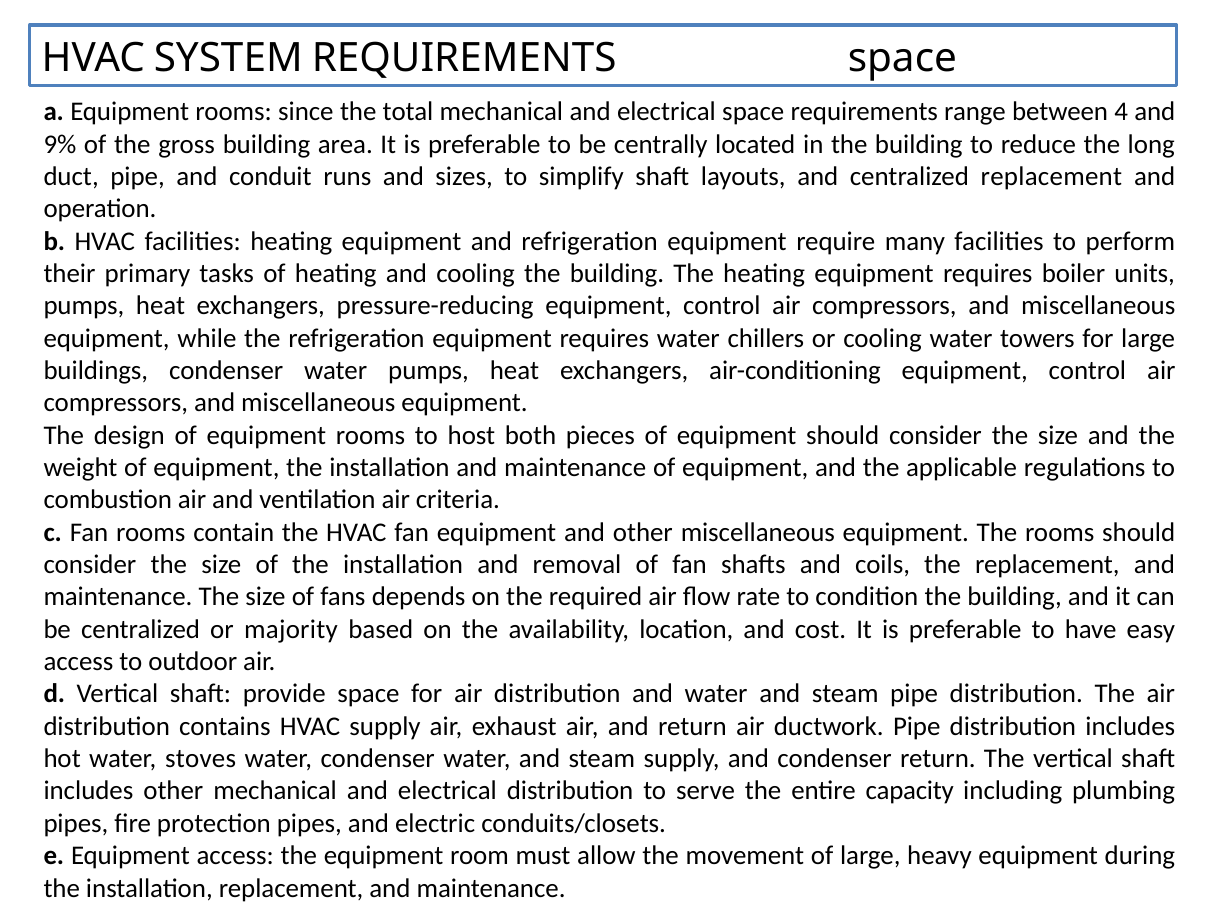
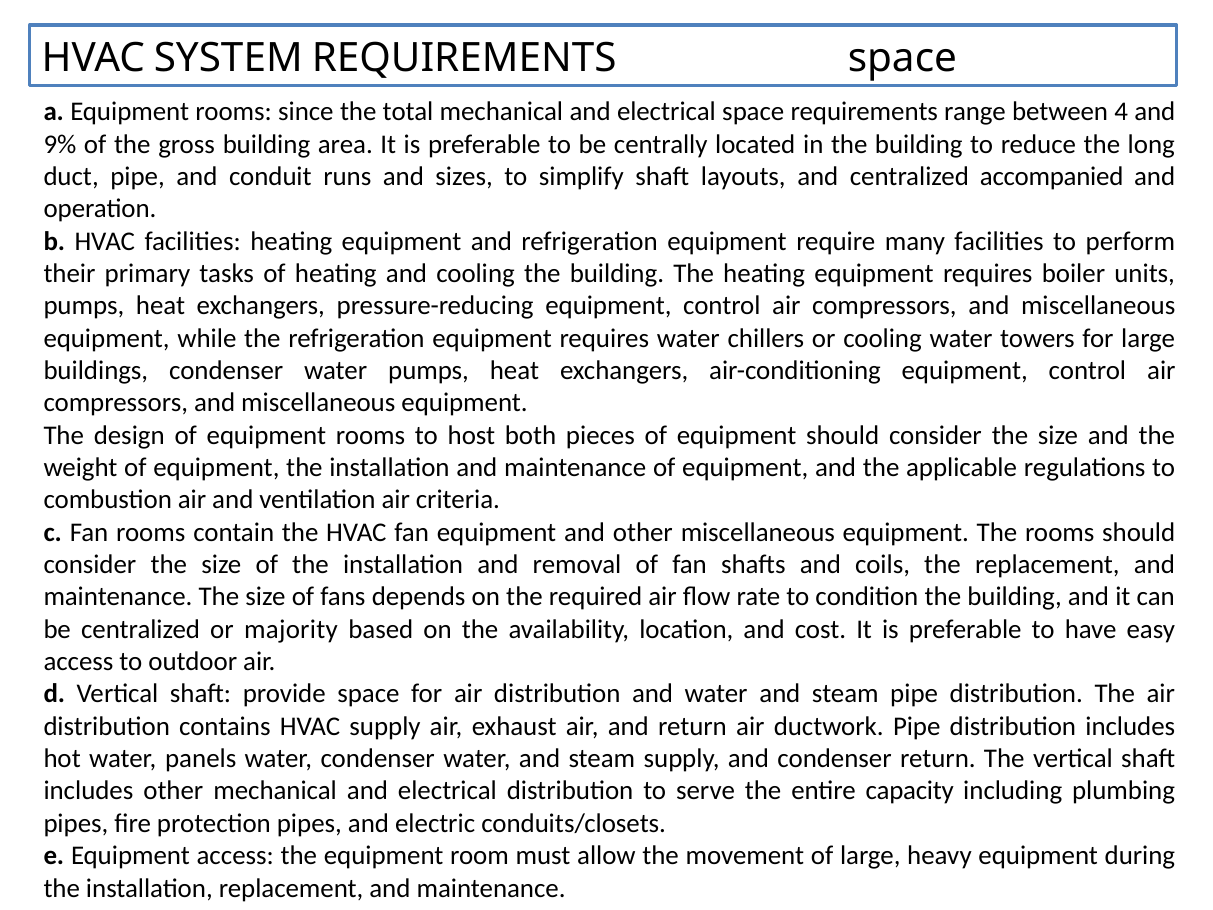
centralized replacement: replacement -> accompanied
stoves: stoves -> panels
